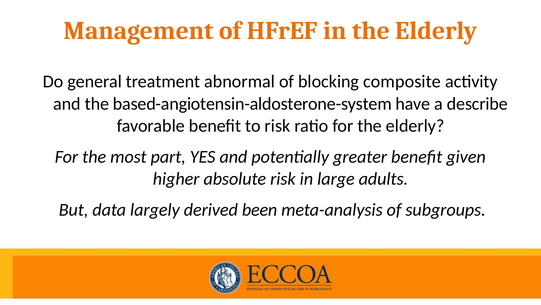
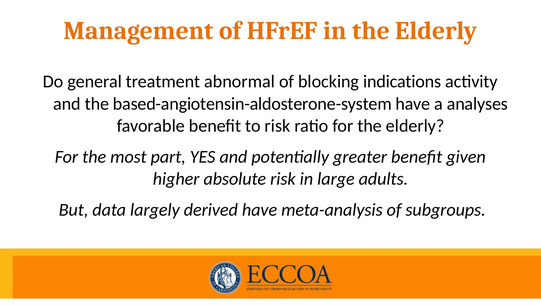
composite: composite -> indications
describe: describe -> analyses
derived been: been -> have
